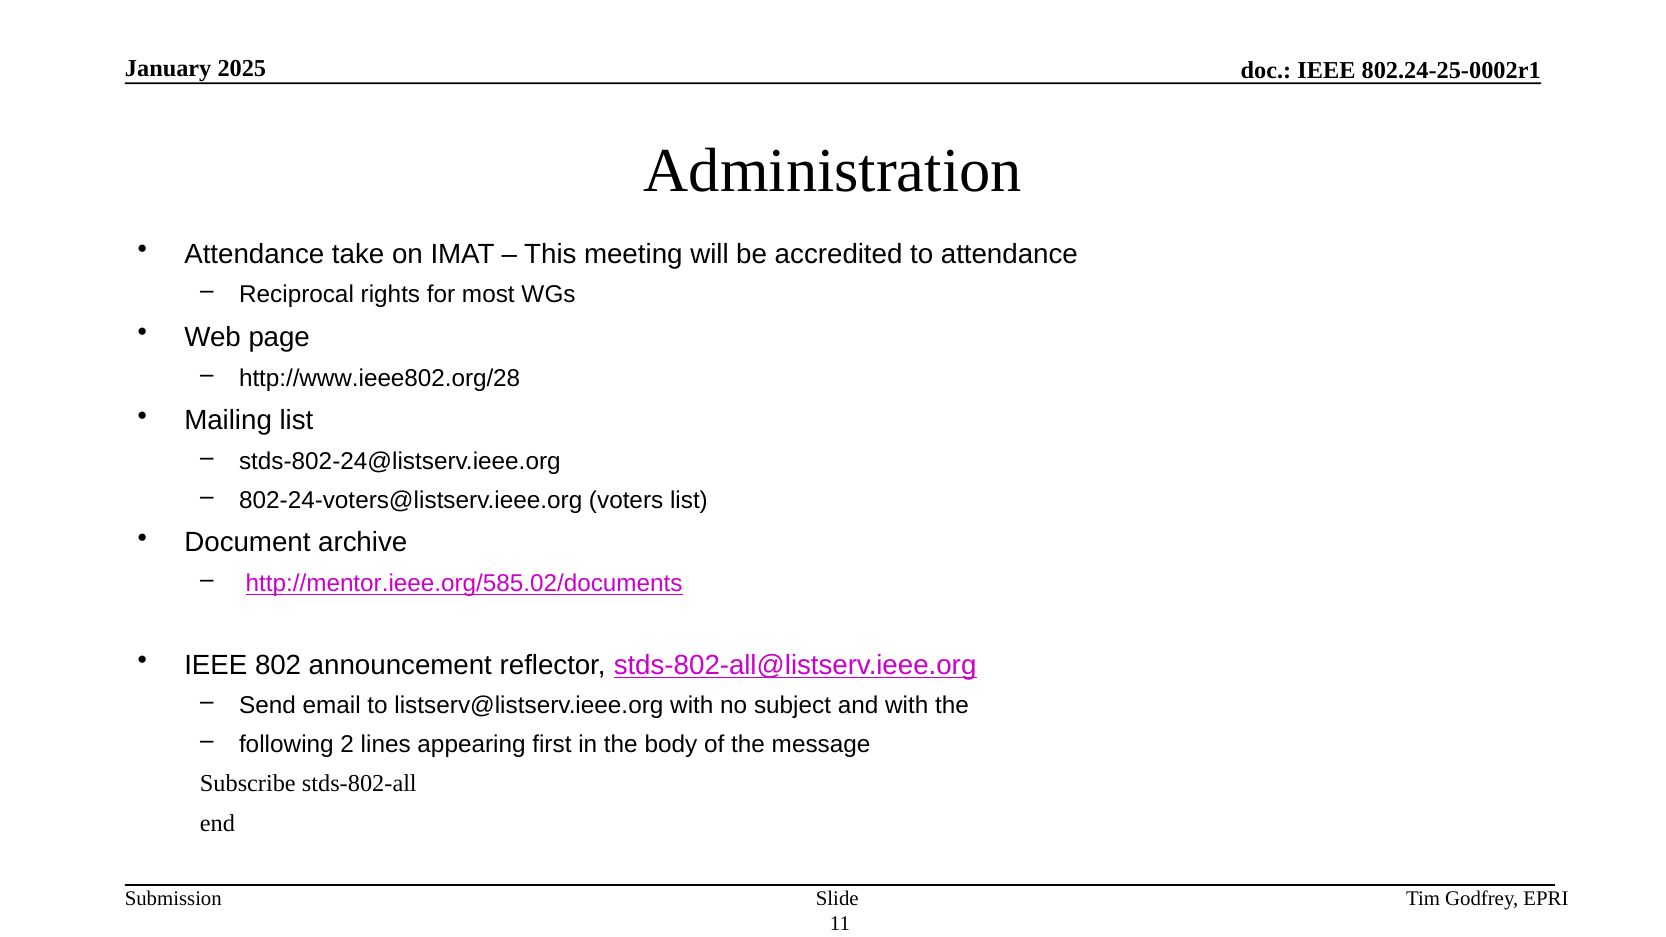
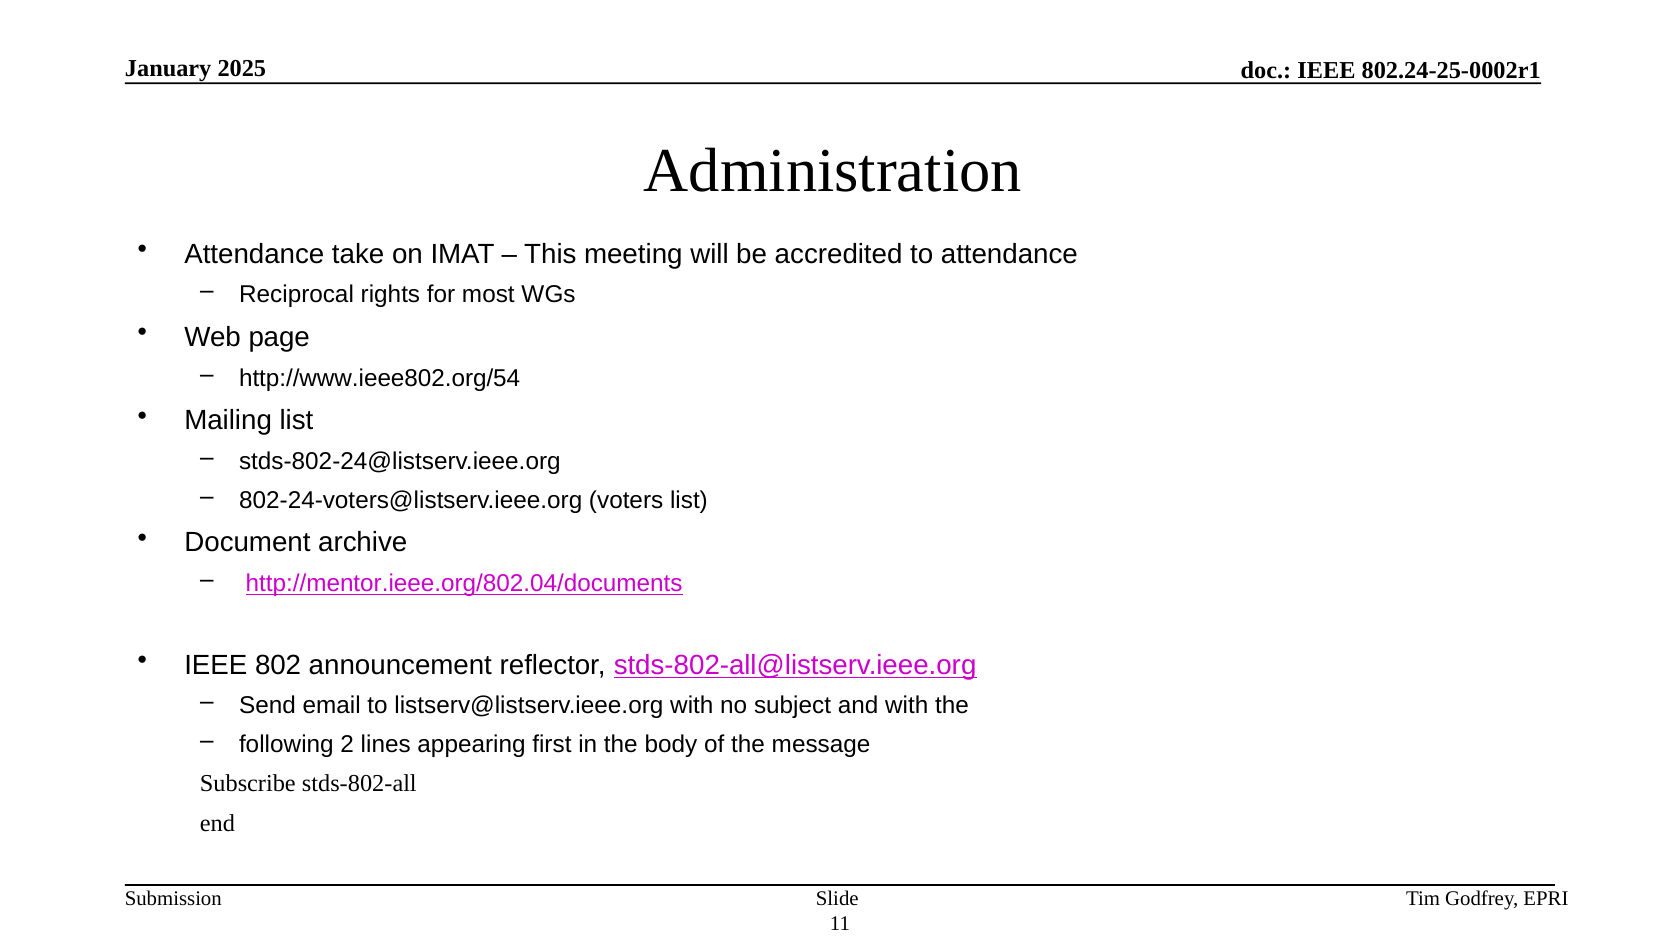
http://www.ieee802.org/28: http://www.ieee802.org/28 -> http://www.ieee802.org/54
http://mentor.ieee.org/585.02/documents: http://mentor.ieee.org/585.02/documents -> http://mentor.ieee.org/802.04/documents
